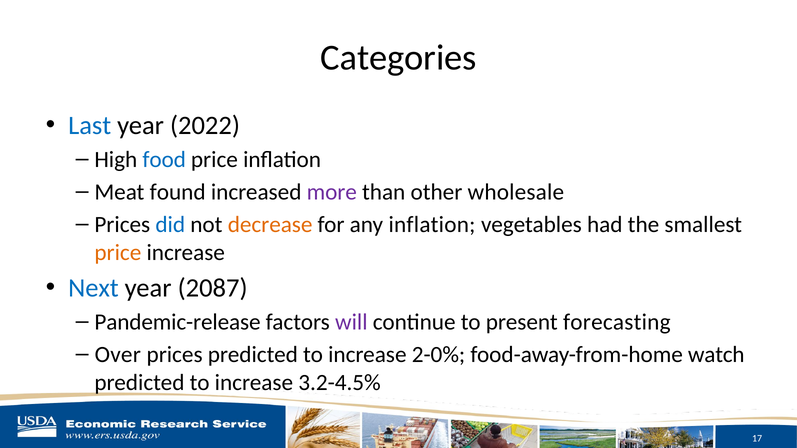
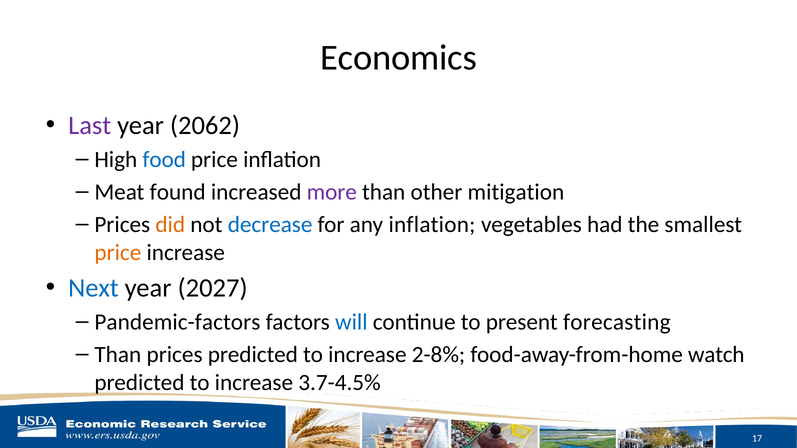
Categories: Categories -> Economics
Last colour: blue -> purple
2022: 2022 -> 2062
wholesale: wholesale -> mitigation
did colour: blue -> orange
decrease colour: orange -> blue
2087: 2087 -> 2027
Pandemic-release: Pandemic-release -> Pandemic-factors
will colour: purple -> blue
Over at (118, 355): Over -> Than
2-0%: 2-0% -> 2-8%
3.2-4.5%: 3.2-4.5% -> 3.7-4.5%
